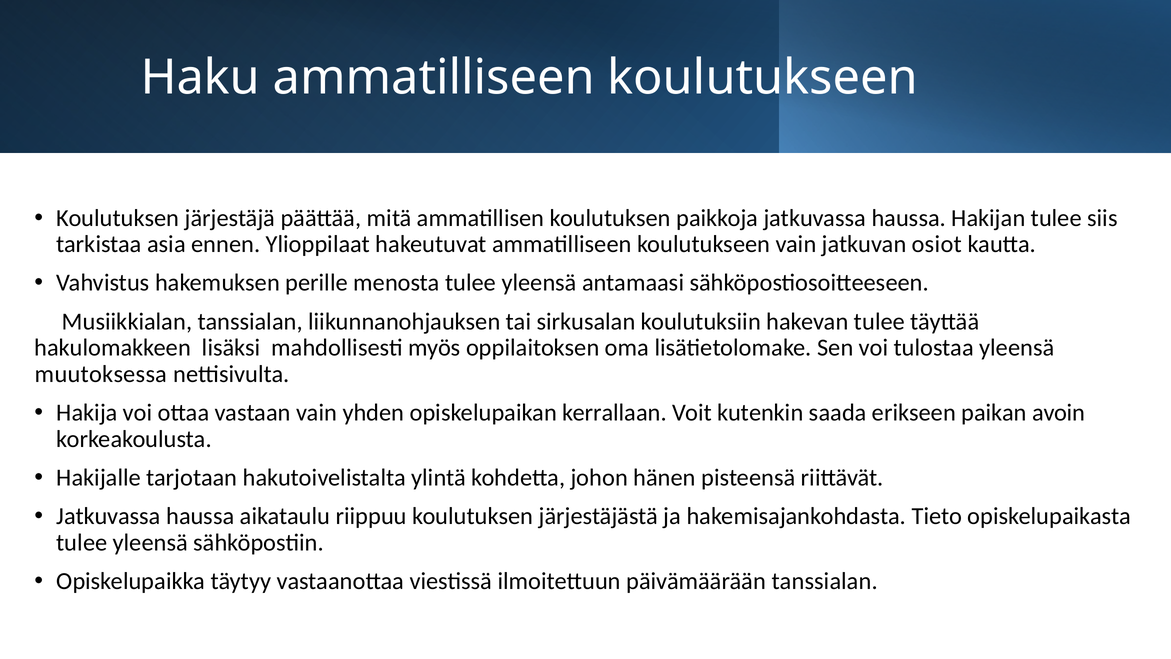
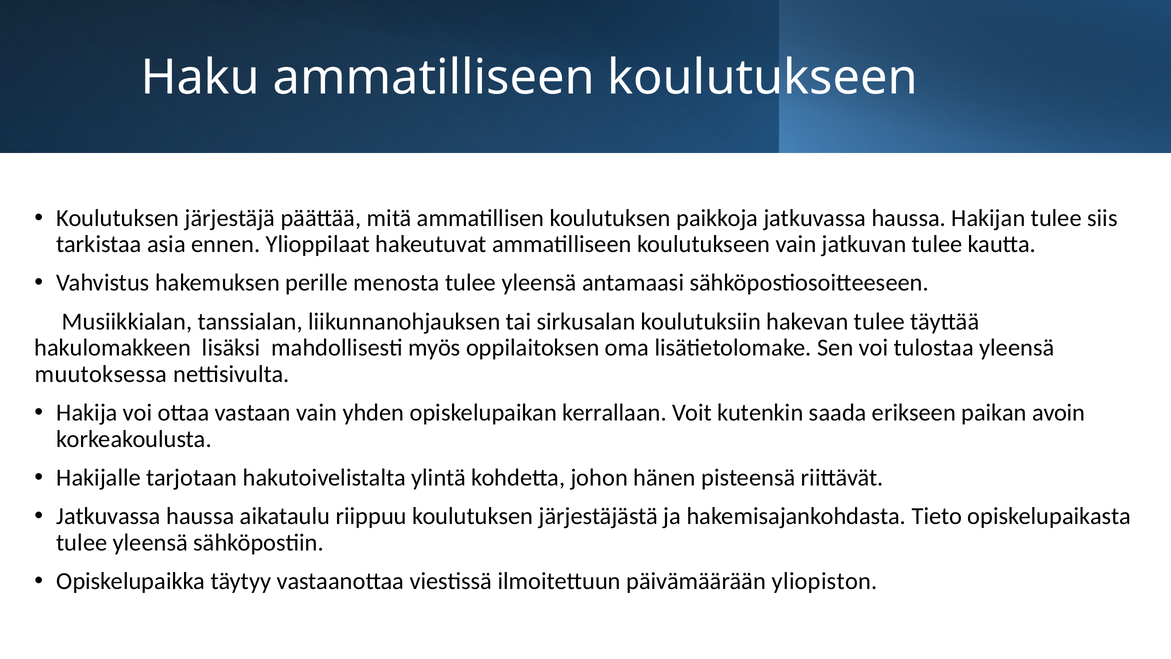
jatkuvan osiot: osiot -> tulee
päivämäärään tanssialan: tanssialan -> yliopiston
